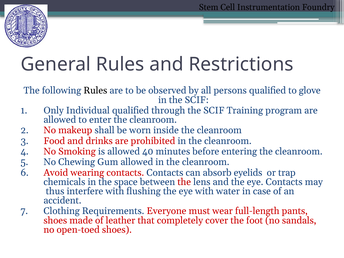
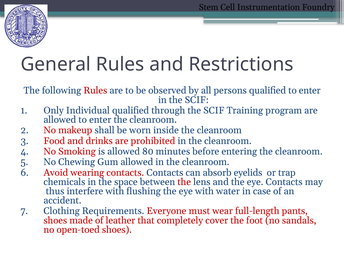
Rules at (95, 91) colour: black -> red
qualified to glove: glove -> enter
40: 40 -> 80
